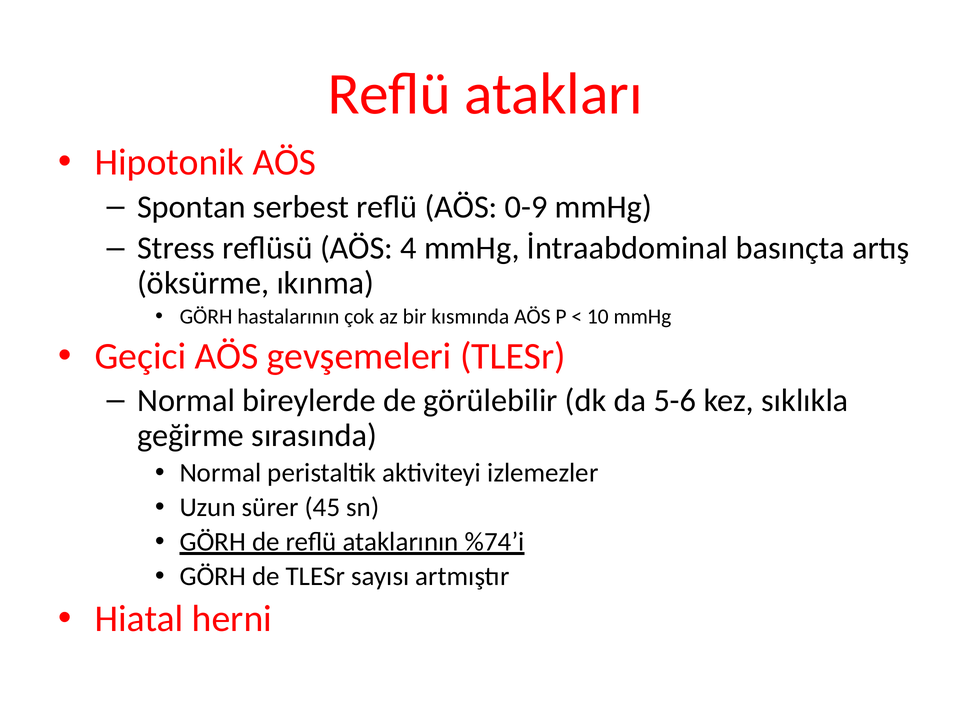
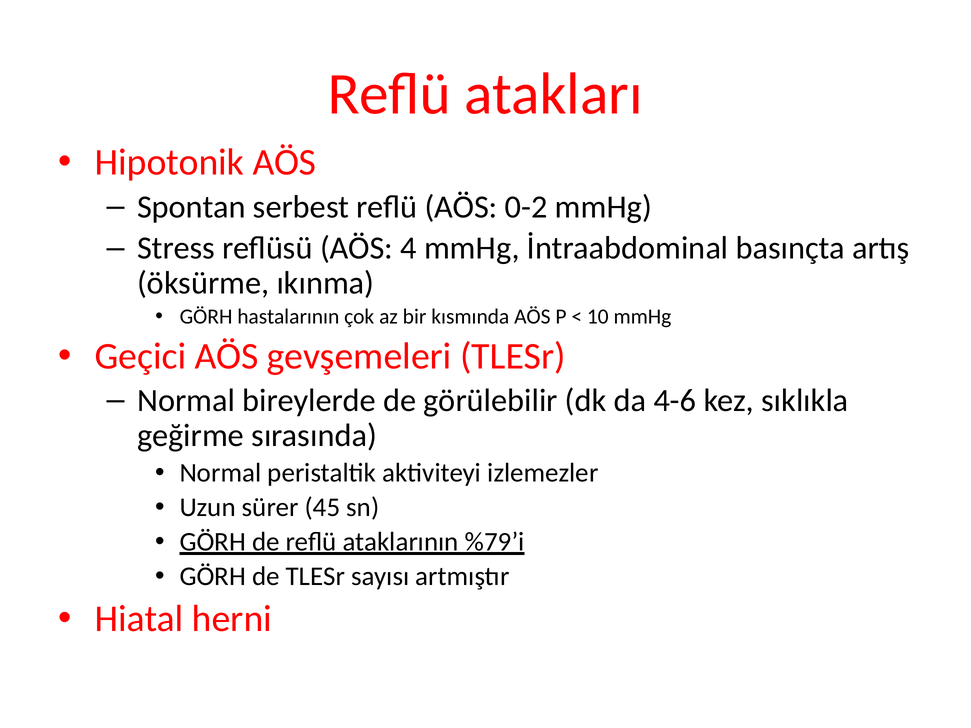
0-9: 0-9 -> 0-2
5-6: 5-6 -> 4-6
%74’i: %74’i -> %79’i
